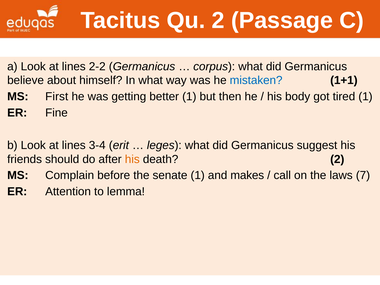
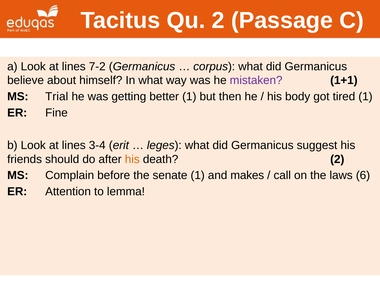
2-2: 2-2 -> 7-2
mistaken colour: blue -> purple
First: First -> Trial
7: 7 -> 6
